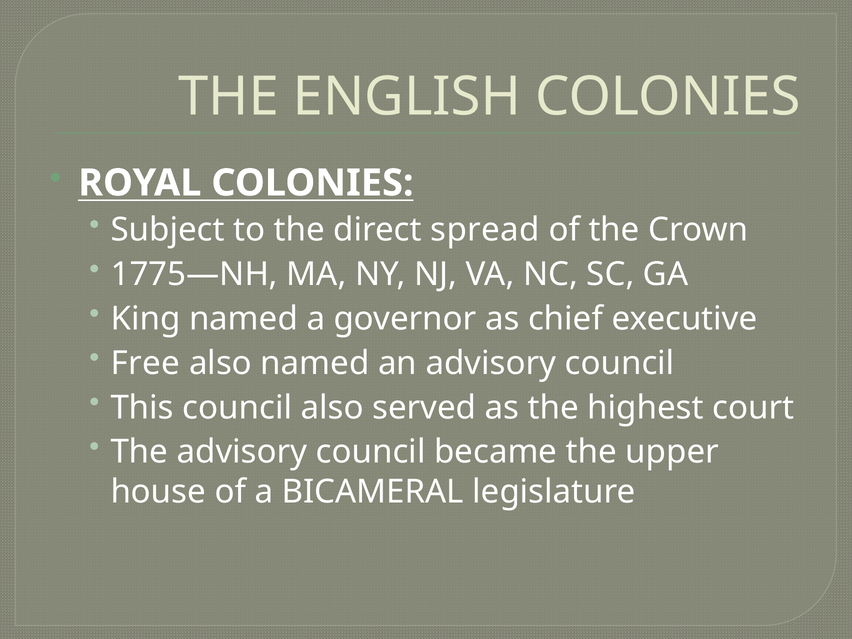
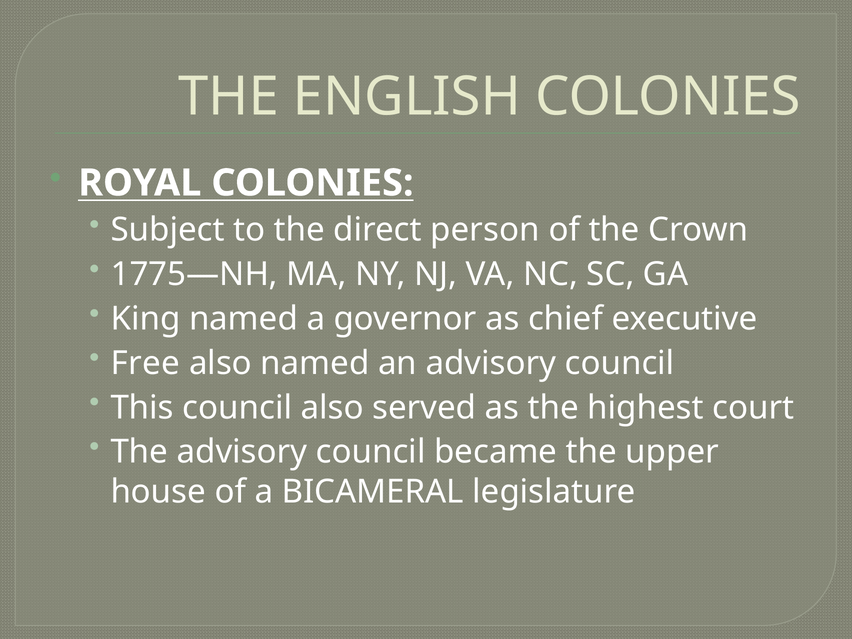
spread: spread -> person
